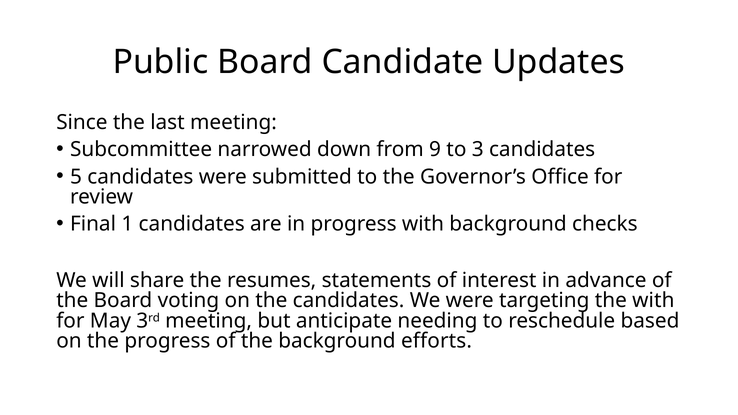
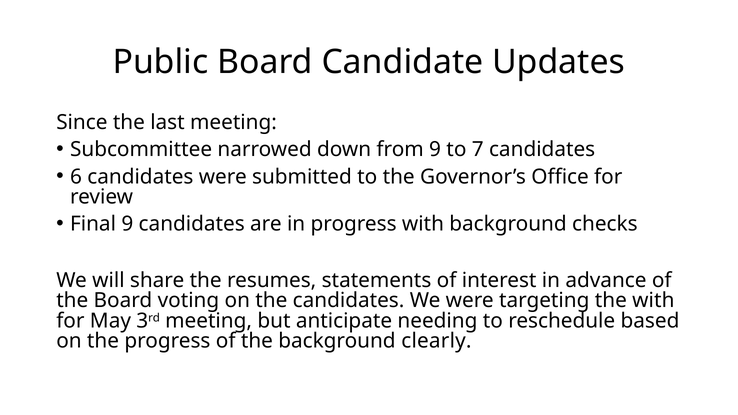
3: 3 -> 7
5: 5 -> 6
Final 1: 1 -> 9
efforts: efforts -> clearly
